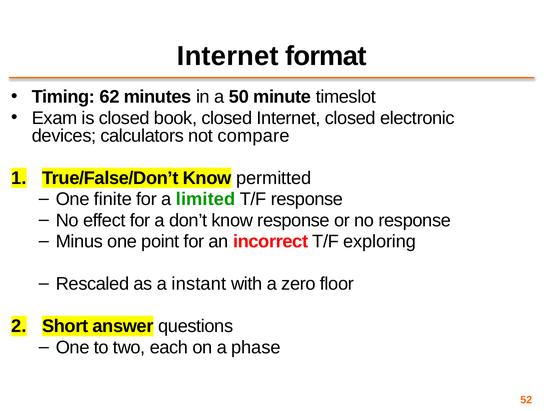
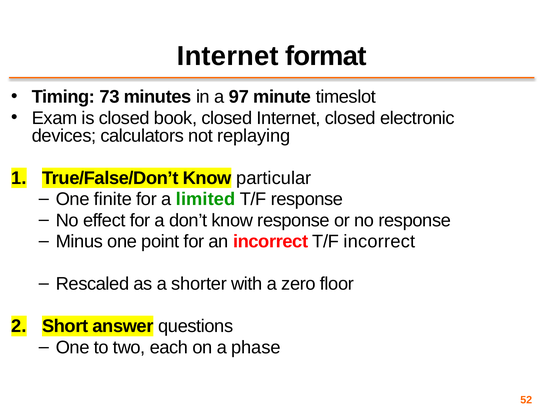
62: 62 -> 73
50: 50 -> 97
compare: compare -> replaying
permitted: permitted -> particular
T/F exploring: exploring -> incorrect
instant: instant -> shorter
